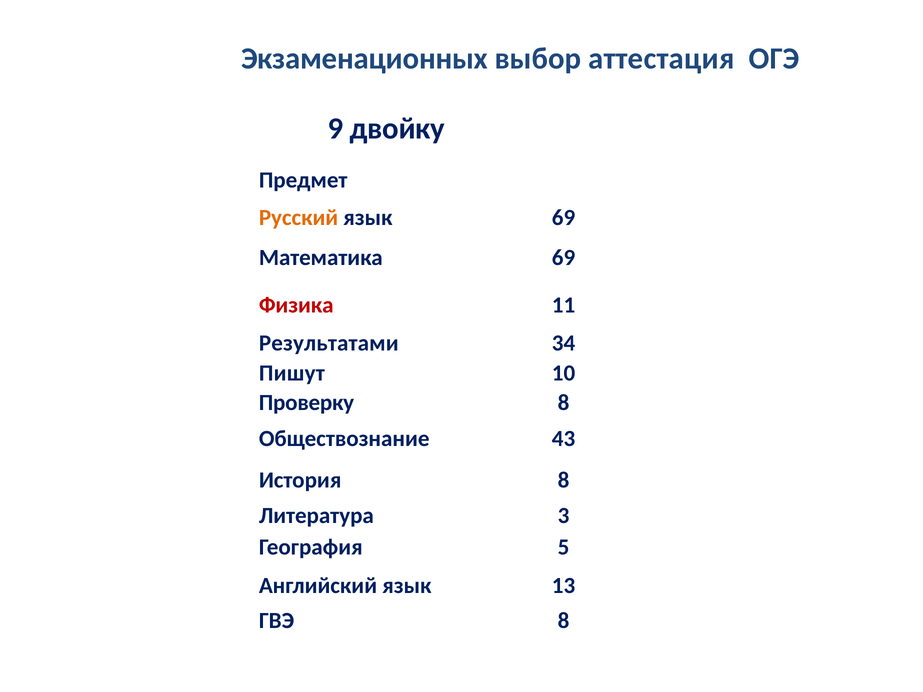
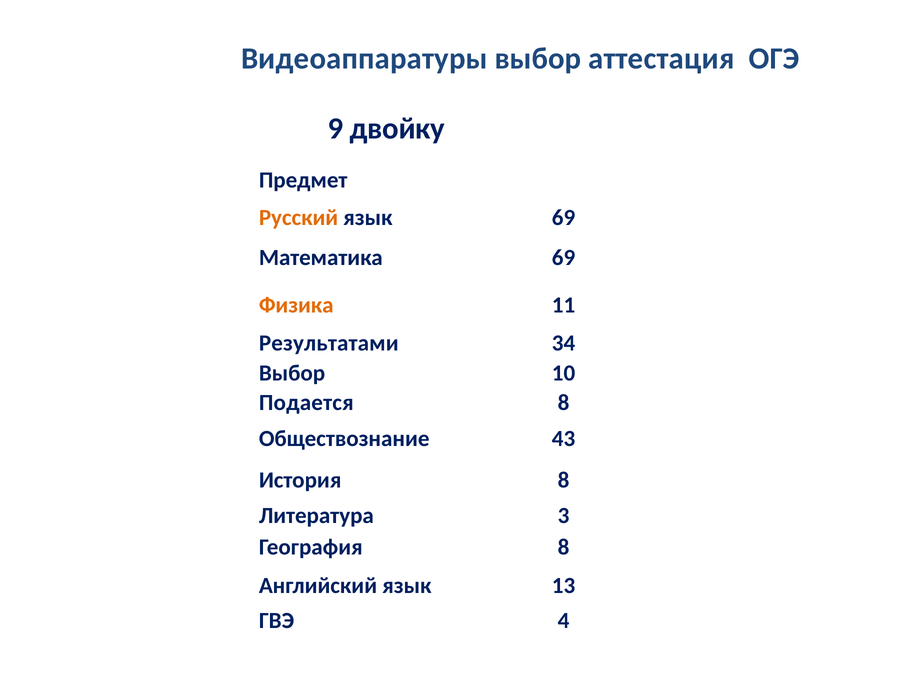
Экзаменационных: Экзаменационных -> Видеоаппаратуры
Физика colour: red -> orange
Пишут at (292, 373): Пишут -> Выбор
Проверку: Проверку -> Подается
География 5: 5 -> 8
ГВЭ 8: 8 -> 4
